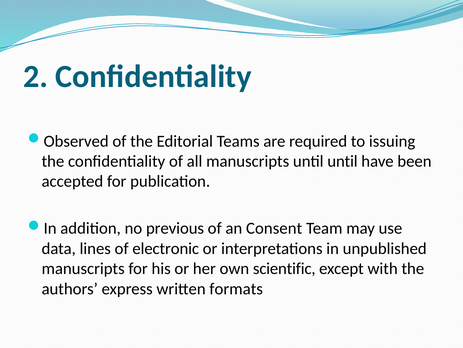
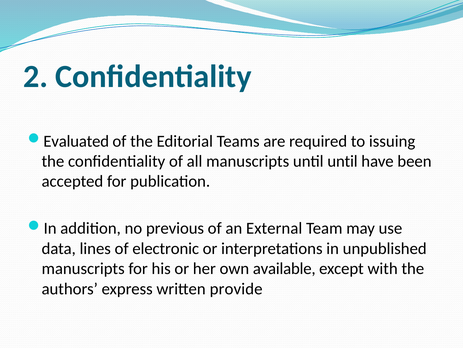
Observed: Observed -> Evaluated
Consent: Consent -> External
scientific: scientific -> available
formats: formats -> provide
